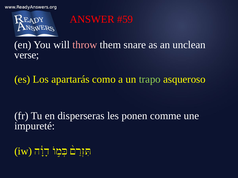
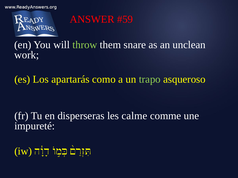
throw colour: pink -> light green
verse: verse -> work
ponen: ponen -> calme
